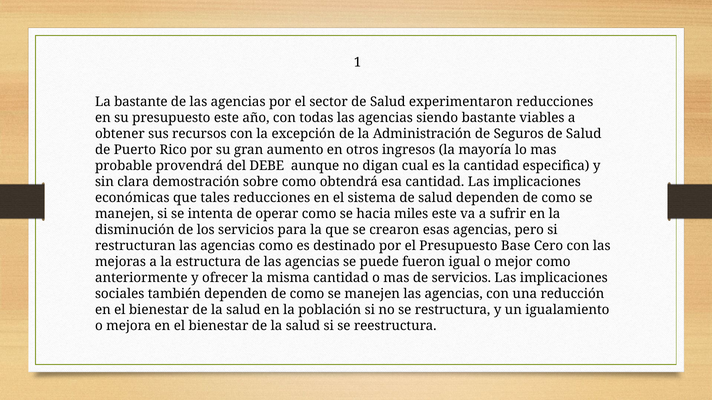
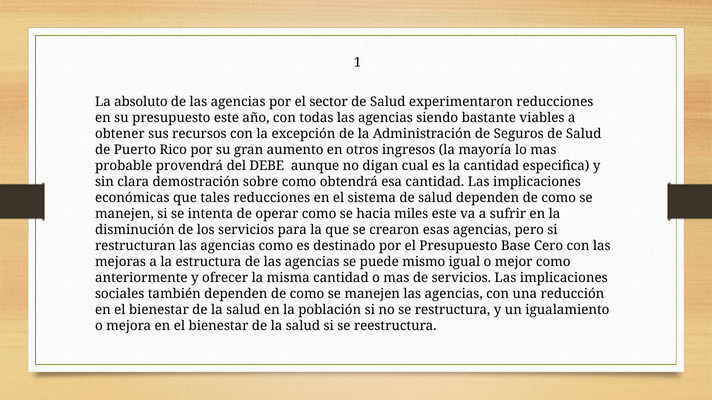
La bastante: bastante -> absoluto
fueron: fueron -> mismo
